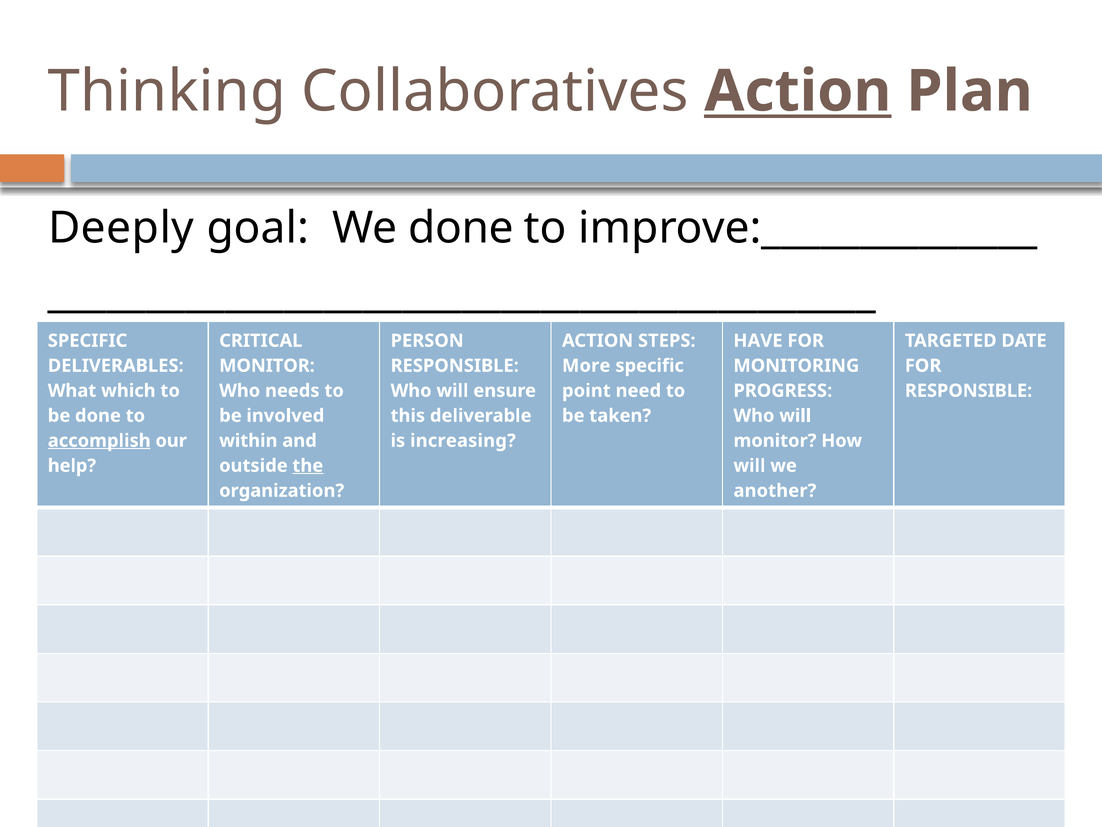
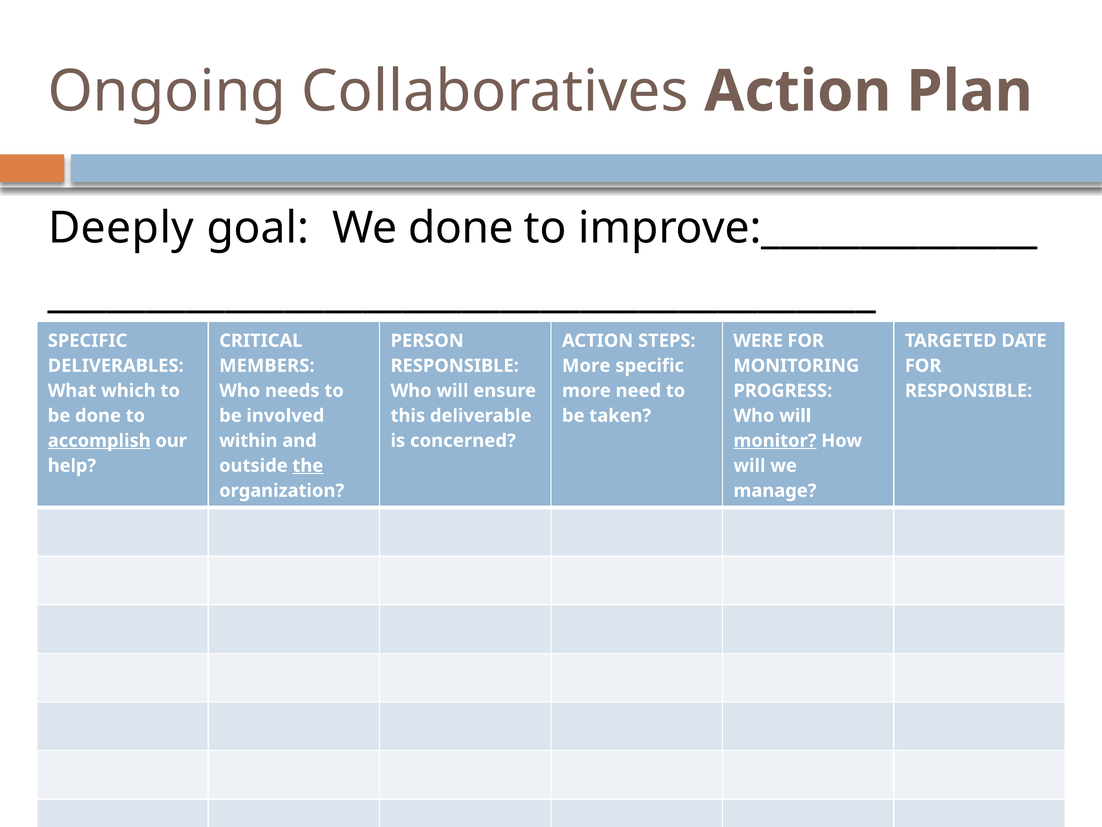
Thinking: Thinking -> Ongoing
Action at (798, 91) underline: present -> none
HAVE: HAVE -> WERE
MONITOR at (267, 365): MONITOR -> MEMBERS
point at (586, 390): point -> more
increasing: increasing -> concerned
monitor at (775, 440) underline: none -> present
another: another -> manage
